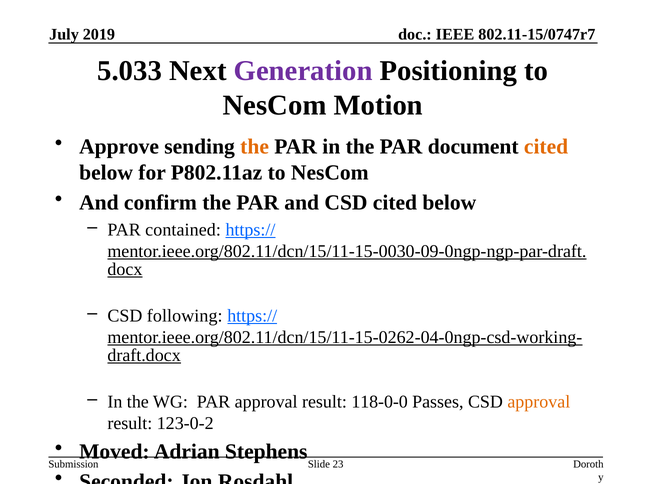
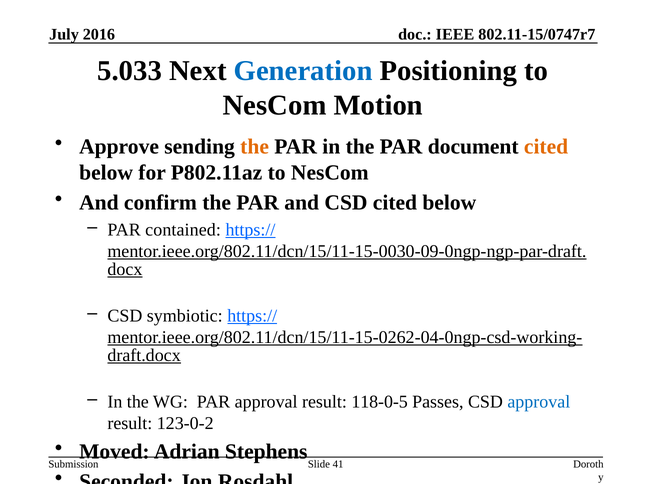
2019: 2019 -> 2016
Generation colour: purple -> blue
following: following -> symbiotic
118-0-0: 118-0-0 -> 118-0-5
approval at (539, 402) colour: orange -> blue
23: 23 -> 41
